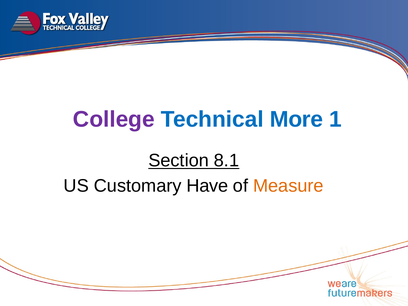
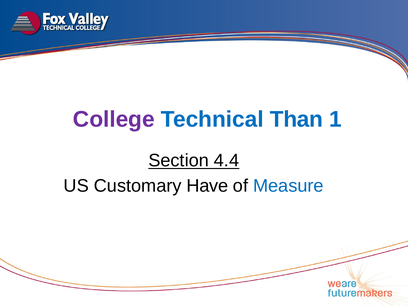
More: More -> Than
8.1: 8.1 -> 4.4
Measure colour: orange -> blue
